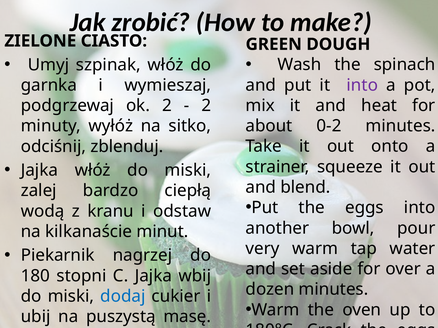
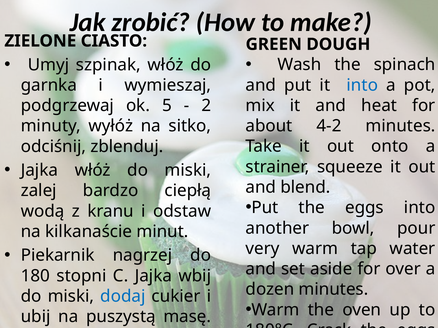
into at (362, 85) colour: purple -> blue
ok 2: 2 -> 5
0-2: 0-2 -> 4-2
